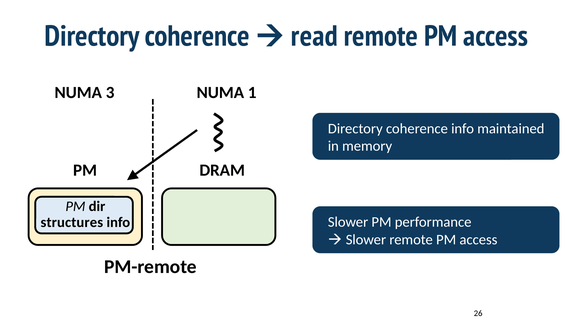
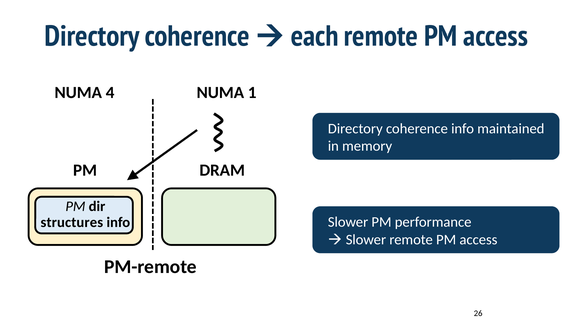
read: read -> each
3: 3 -> 4
